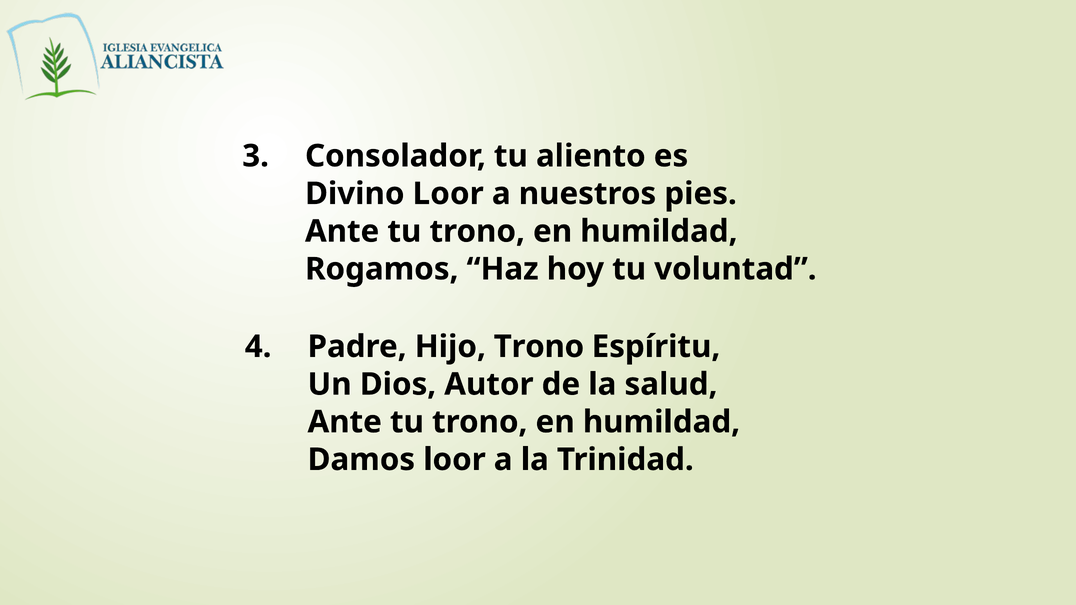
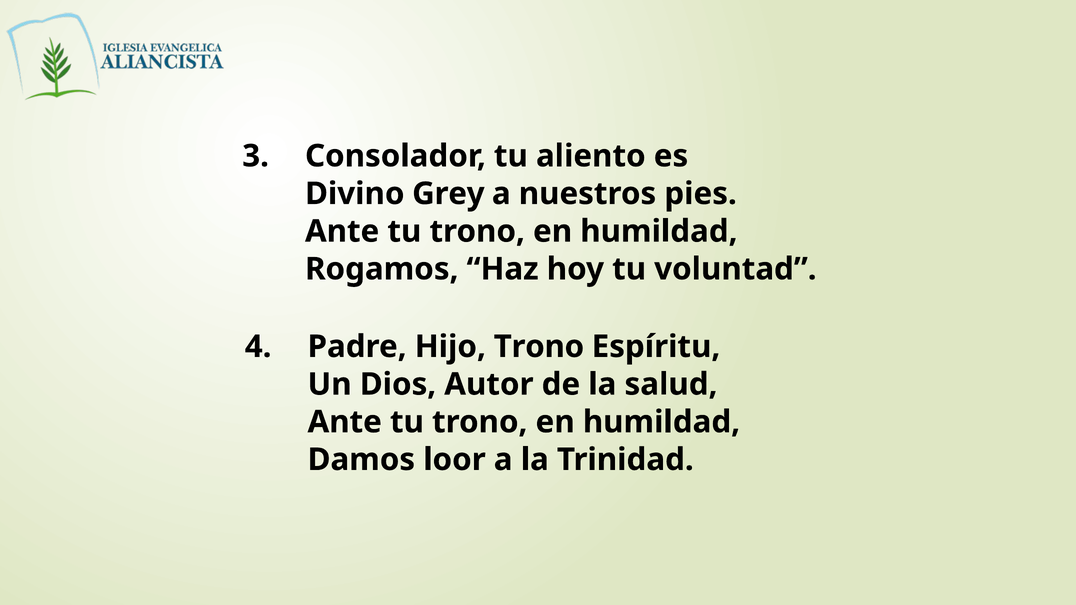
Divino Loor: Loor -> Grey
